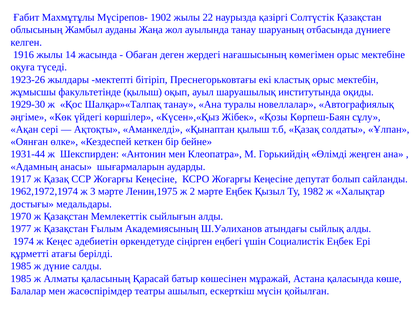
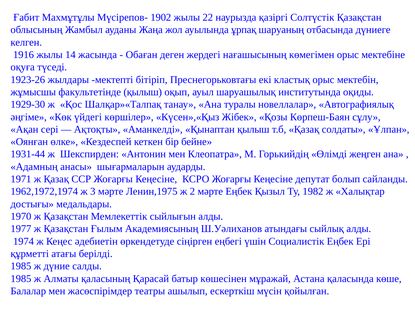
ауылында танау: танау -> ұрпақ
1917: 1917 -> 1971
